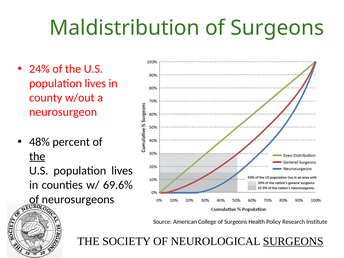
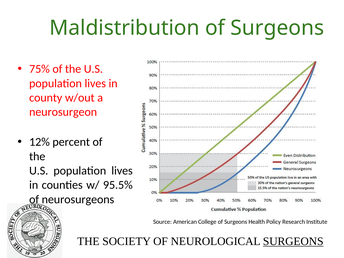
24%: 24% -> 75%
48%: 48% -> 12%
the at (37, 156) underline: present -> none
69.6%: 69.6% -> 95.5%
